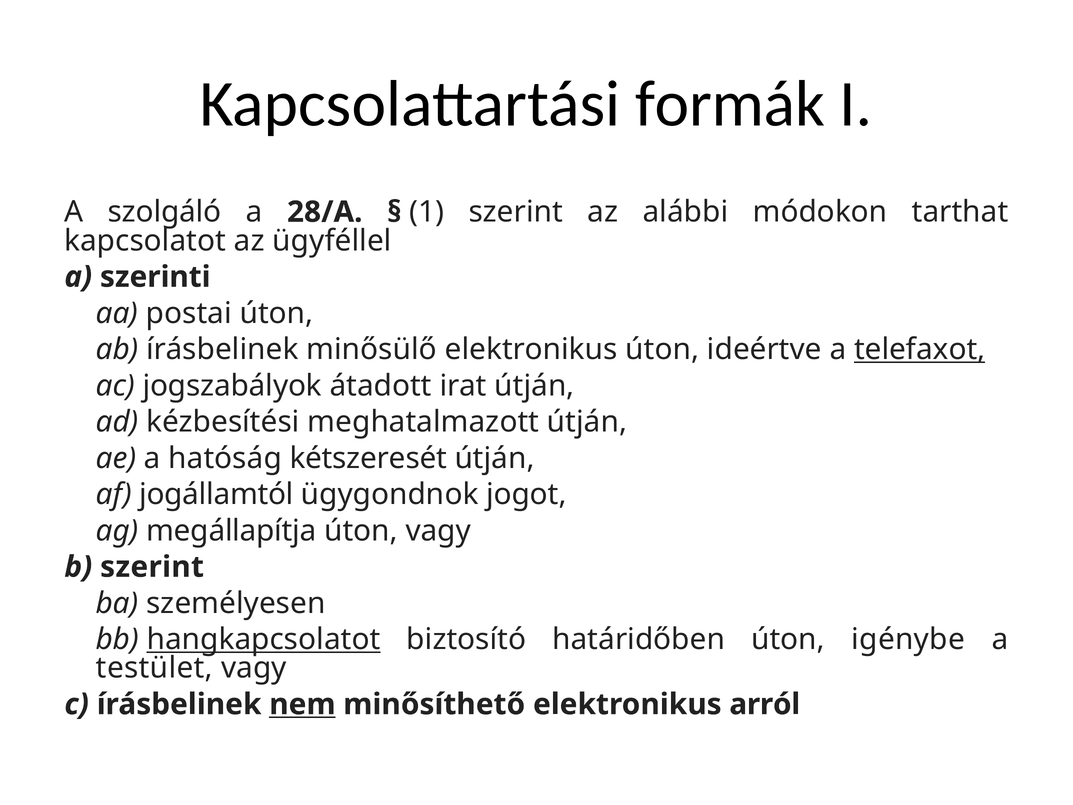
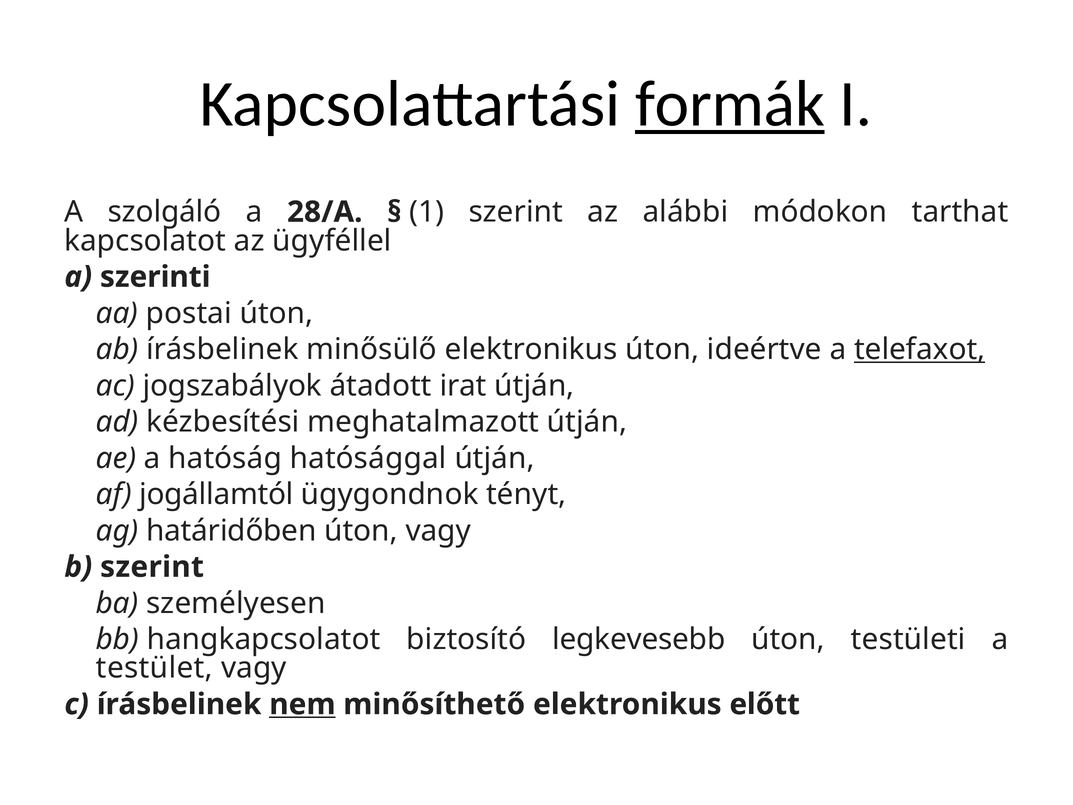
formák underline: none -> present
kétszeresét: kétszeresét -> hatósággal
jogot: jogot -> tényt
megállapítja: megállapítja -> határidőben
hangkapcsolatot underline: present -> none
határidőben: határidőben -> legkevesebb
igénybe: igénybe -> testületi
arról: arról -> előtt
